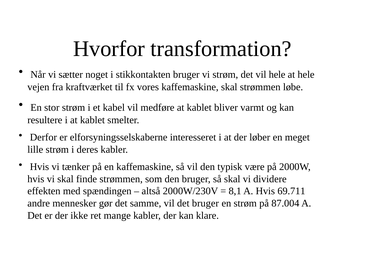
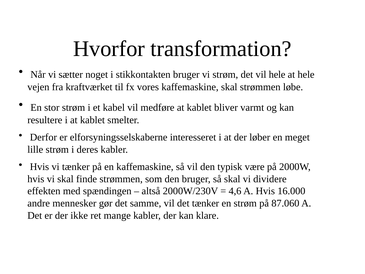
8,1: 8,1 -> 4,6
69.711: 69.711 -> 16.000
det bruger: bruger -> tænker
87.004: 87.004 -> 87.060
